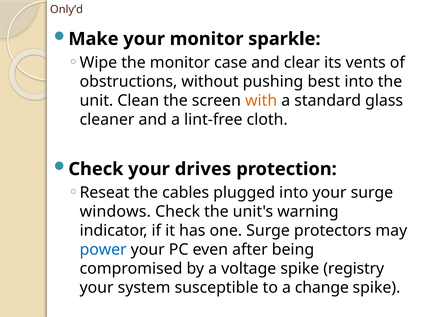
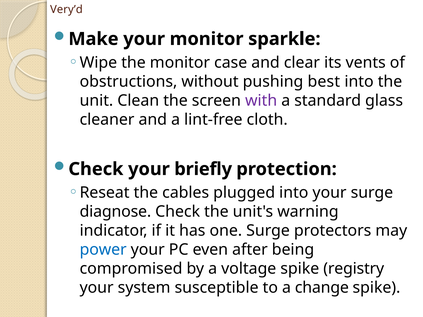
Only’d: Only’d -> Very’d
with colour: orange -> purple
drives: drives -> briefly
windows: windows -> diagnose
